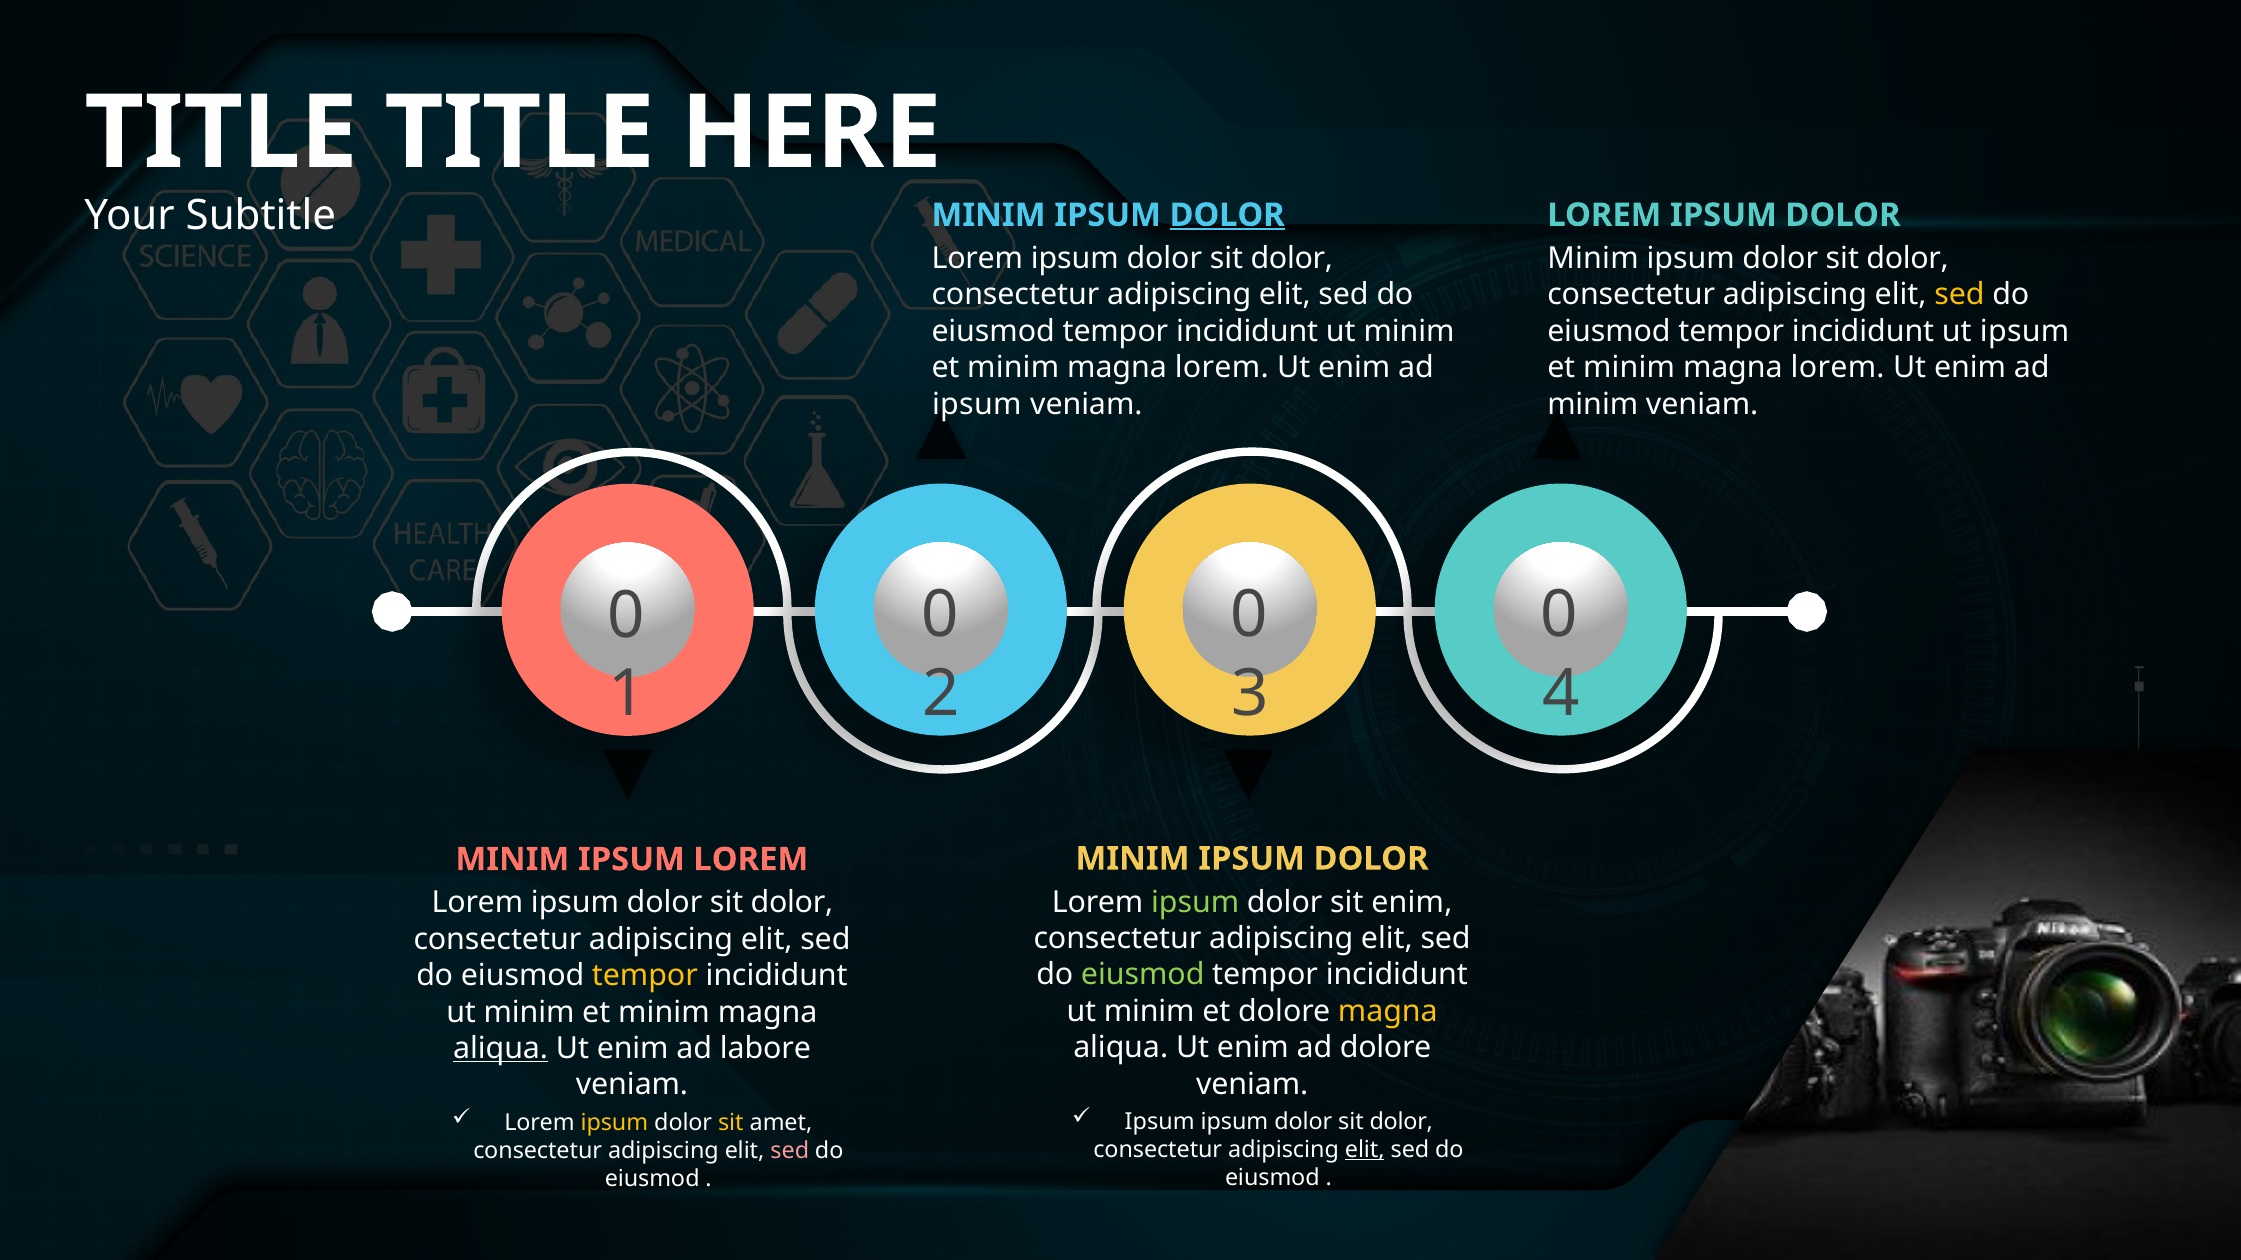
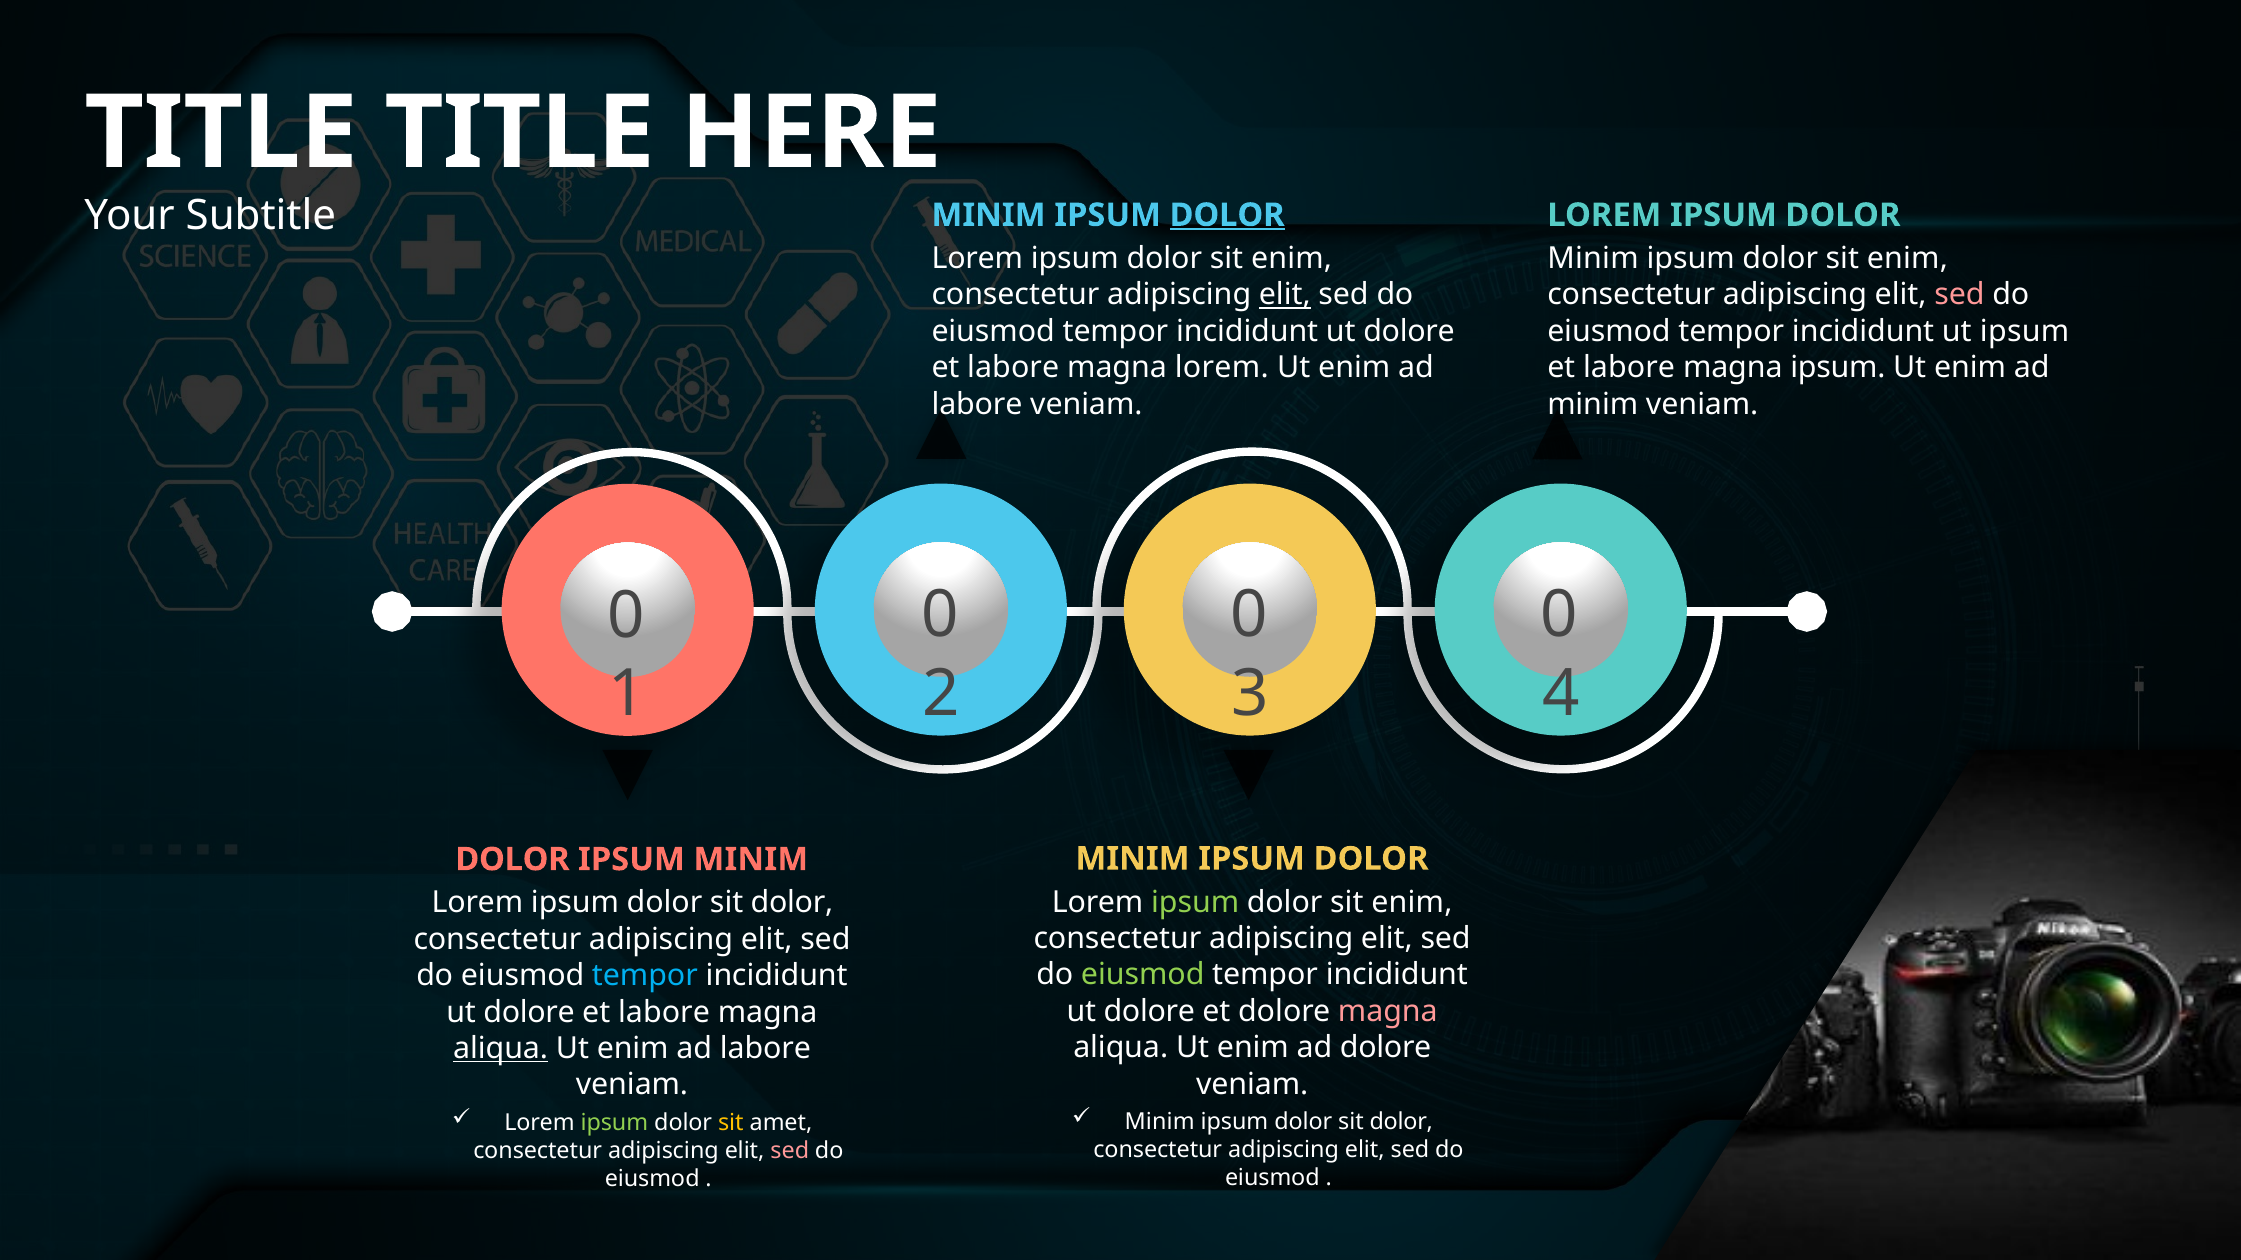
dolor at (1292, 258): dolor -> enim
dolor at (1908, 258): dolor -> enim
elit at (1285, 295) underline: none -> present
sed at (1959, 295) colour: yellow -> pink
minim at (1409, 331): minim -> dolore
minim at (1013, 368): minim -> labore
minim at (1629, 368): minim -> labore
lorem at (1838, 368): lorem -> ipsum
ipsum at (977, 404): ipsum -> labore
MINIM at (512, 860): MINIM -> DOLOR
IPSUM LOREM: LOREM -> MINIM
tempor at (645, 976) colour: yellow -> light blue
minim at (1149, 1012): minim -> dolore
magna at (1388, 1012) colour: yellow -> pink
minim at (529, 1013): minim -> dolore
minim at (664, 1013): minim -> labore
Ipsum at (1160, 1122): Ipsum -> Minim
ipsum at (614, 1123) colour: yellow -> light green
elit at (1365, 1150) underline: present -> none
